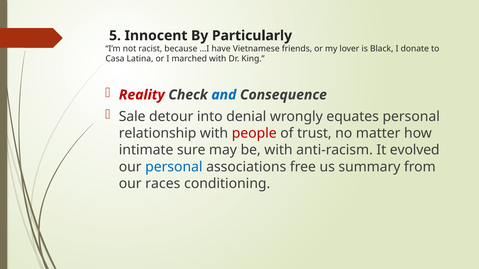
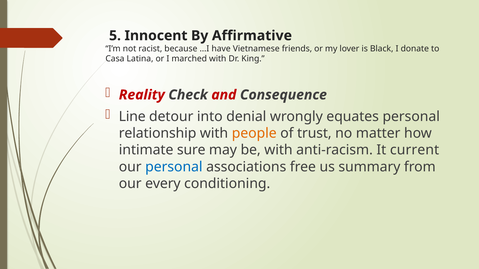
Particularly: Particularly -> Affirmative
and colour: blue -> red
Sale: Sale -> Line
people colour: red -> orange
evolved: evolved -> current
races: races -> every
